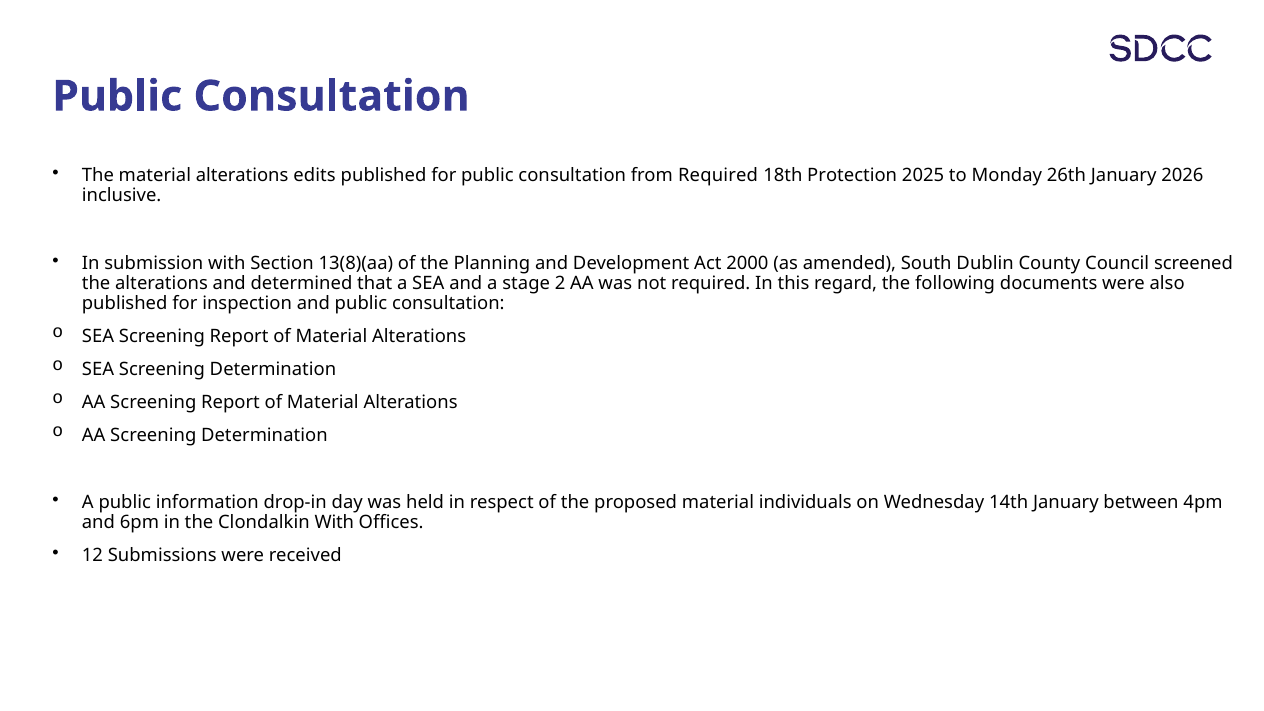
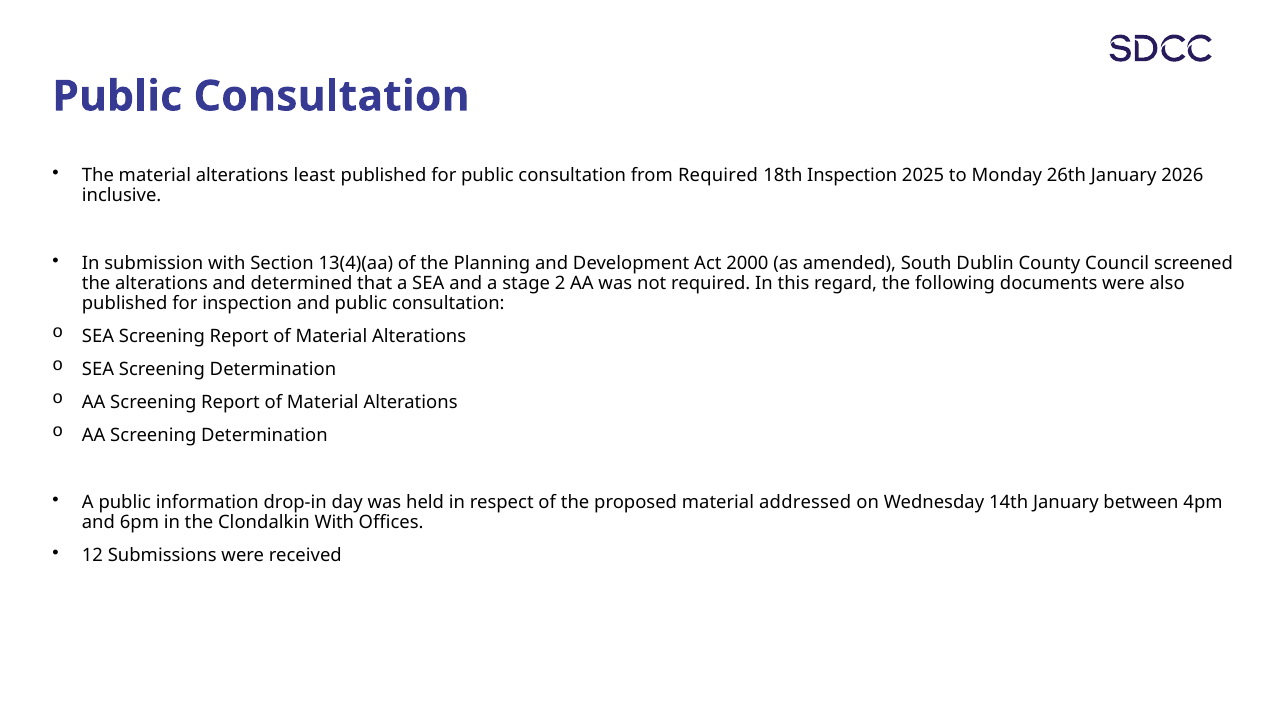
edits: edits -> least
18th Protection: Protection -> Inspection
13(8)(aa: 13(8)(aa -> 13(4)(aa
individuals: individuals -> addressed
